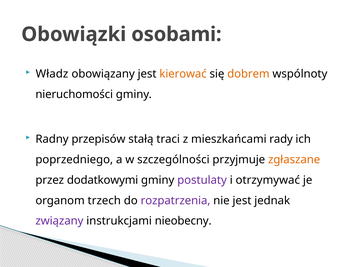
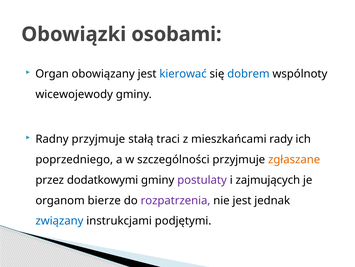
Władz: Władz -> Organ
kierować colour: orange -> blue
dobrem colour: orange -> blue
nieruchomości: nieruchomości -> wicewojewody
Radny przepisów: przepisów -> przyjmuje
otrzymywać: otrzymywać -> zajmujących
trzech: trzech -> bierze
związany colour: purple -> blue
nieobecny: nieobecny -> podjętymi
